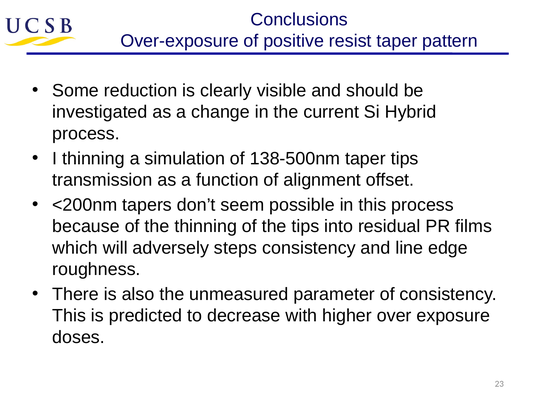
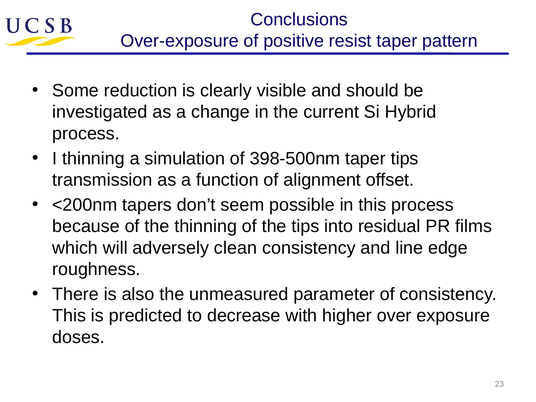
138-500nm: 138-500nm -> 398-500nm
steps: steps -> clean
